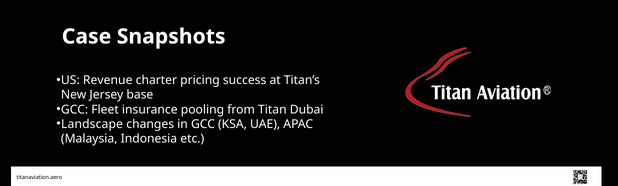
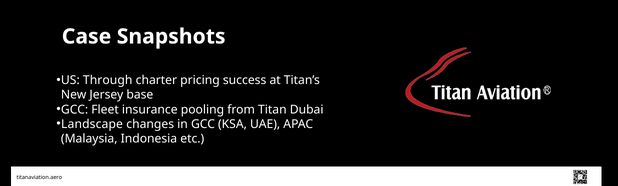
Revenue: Revenue -> Through
